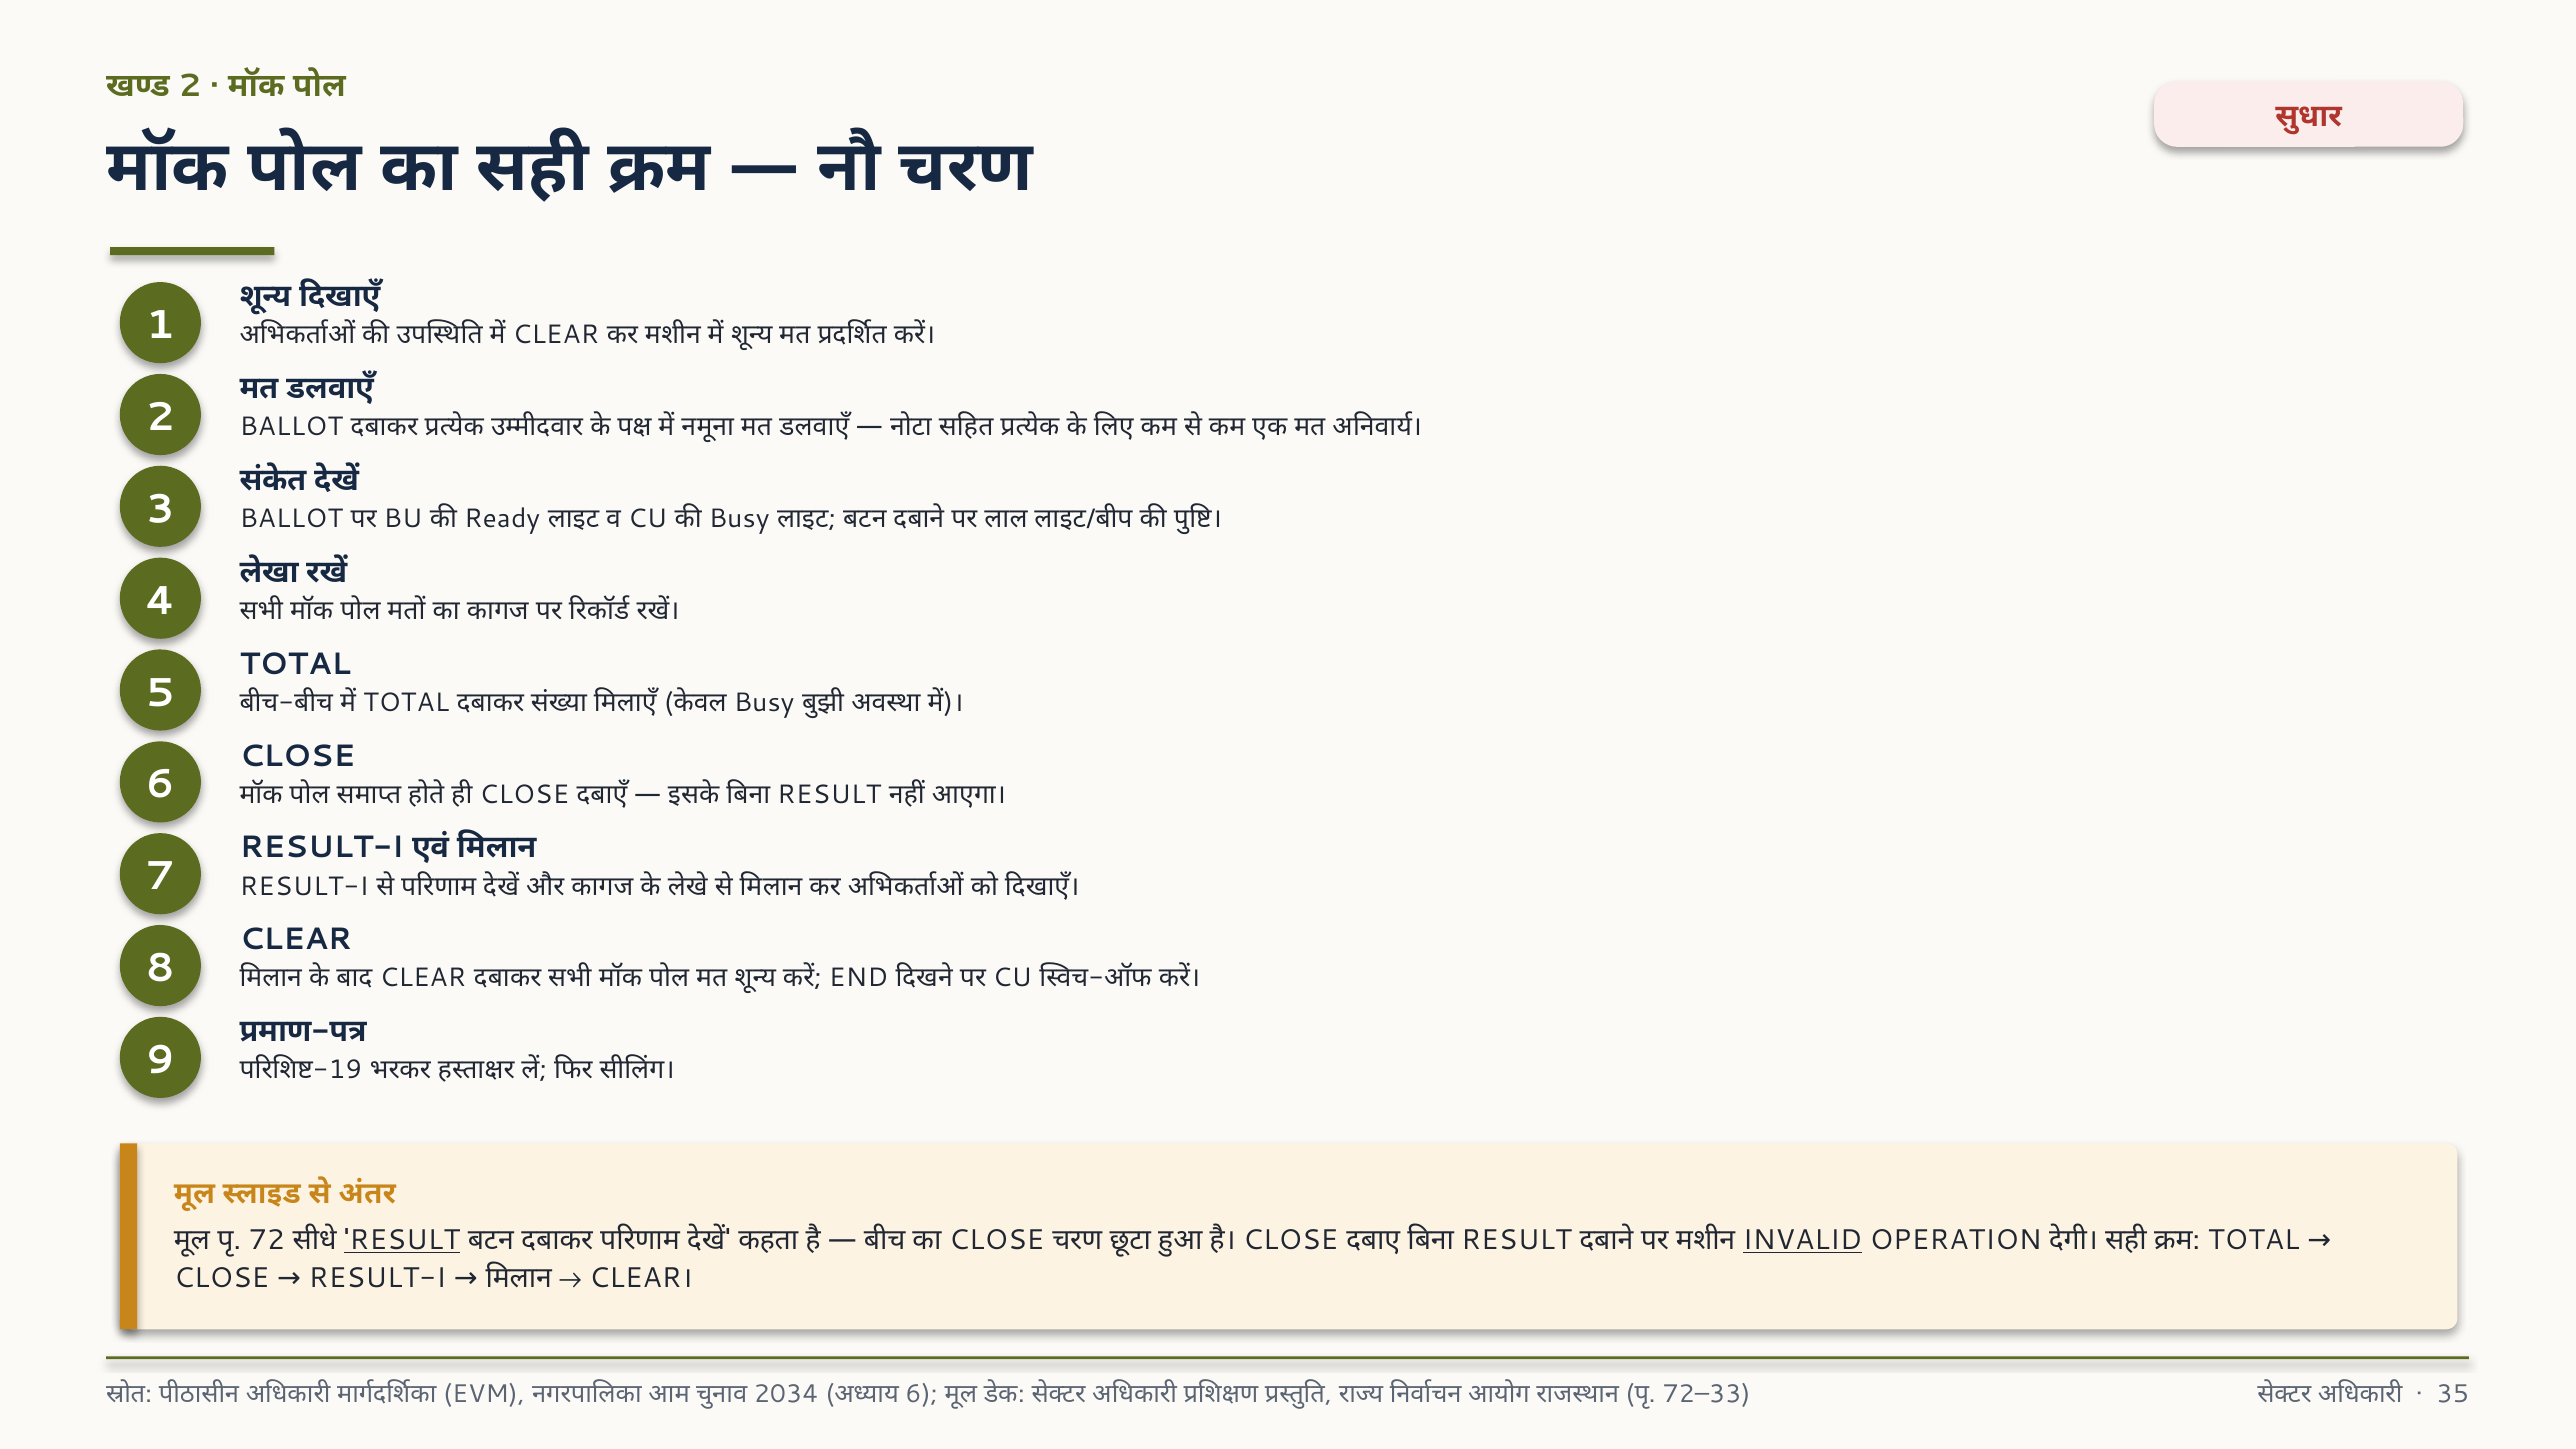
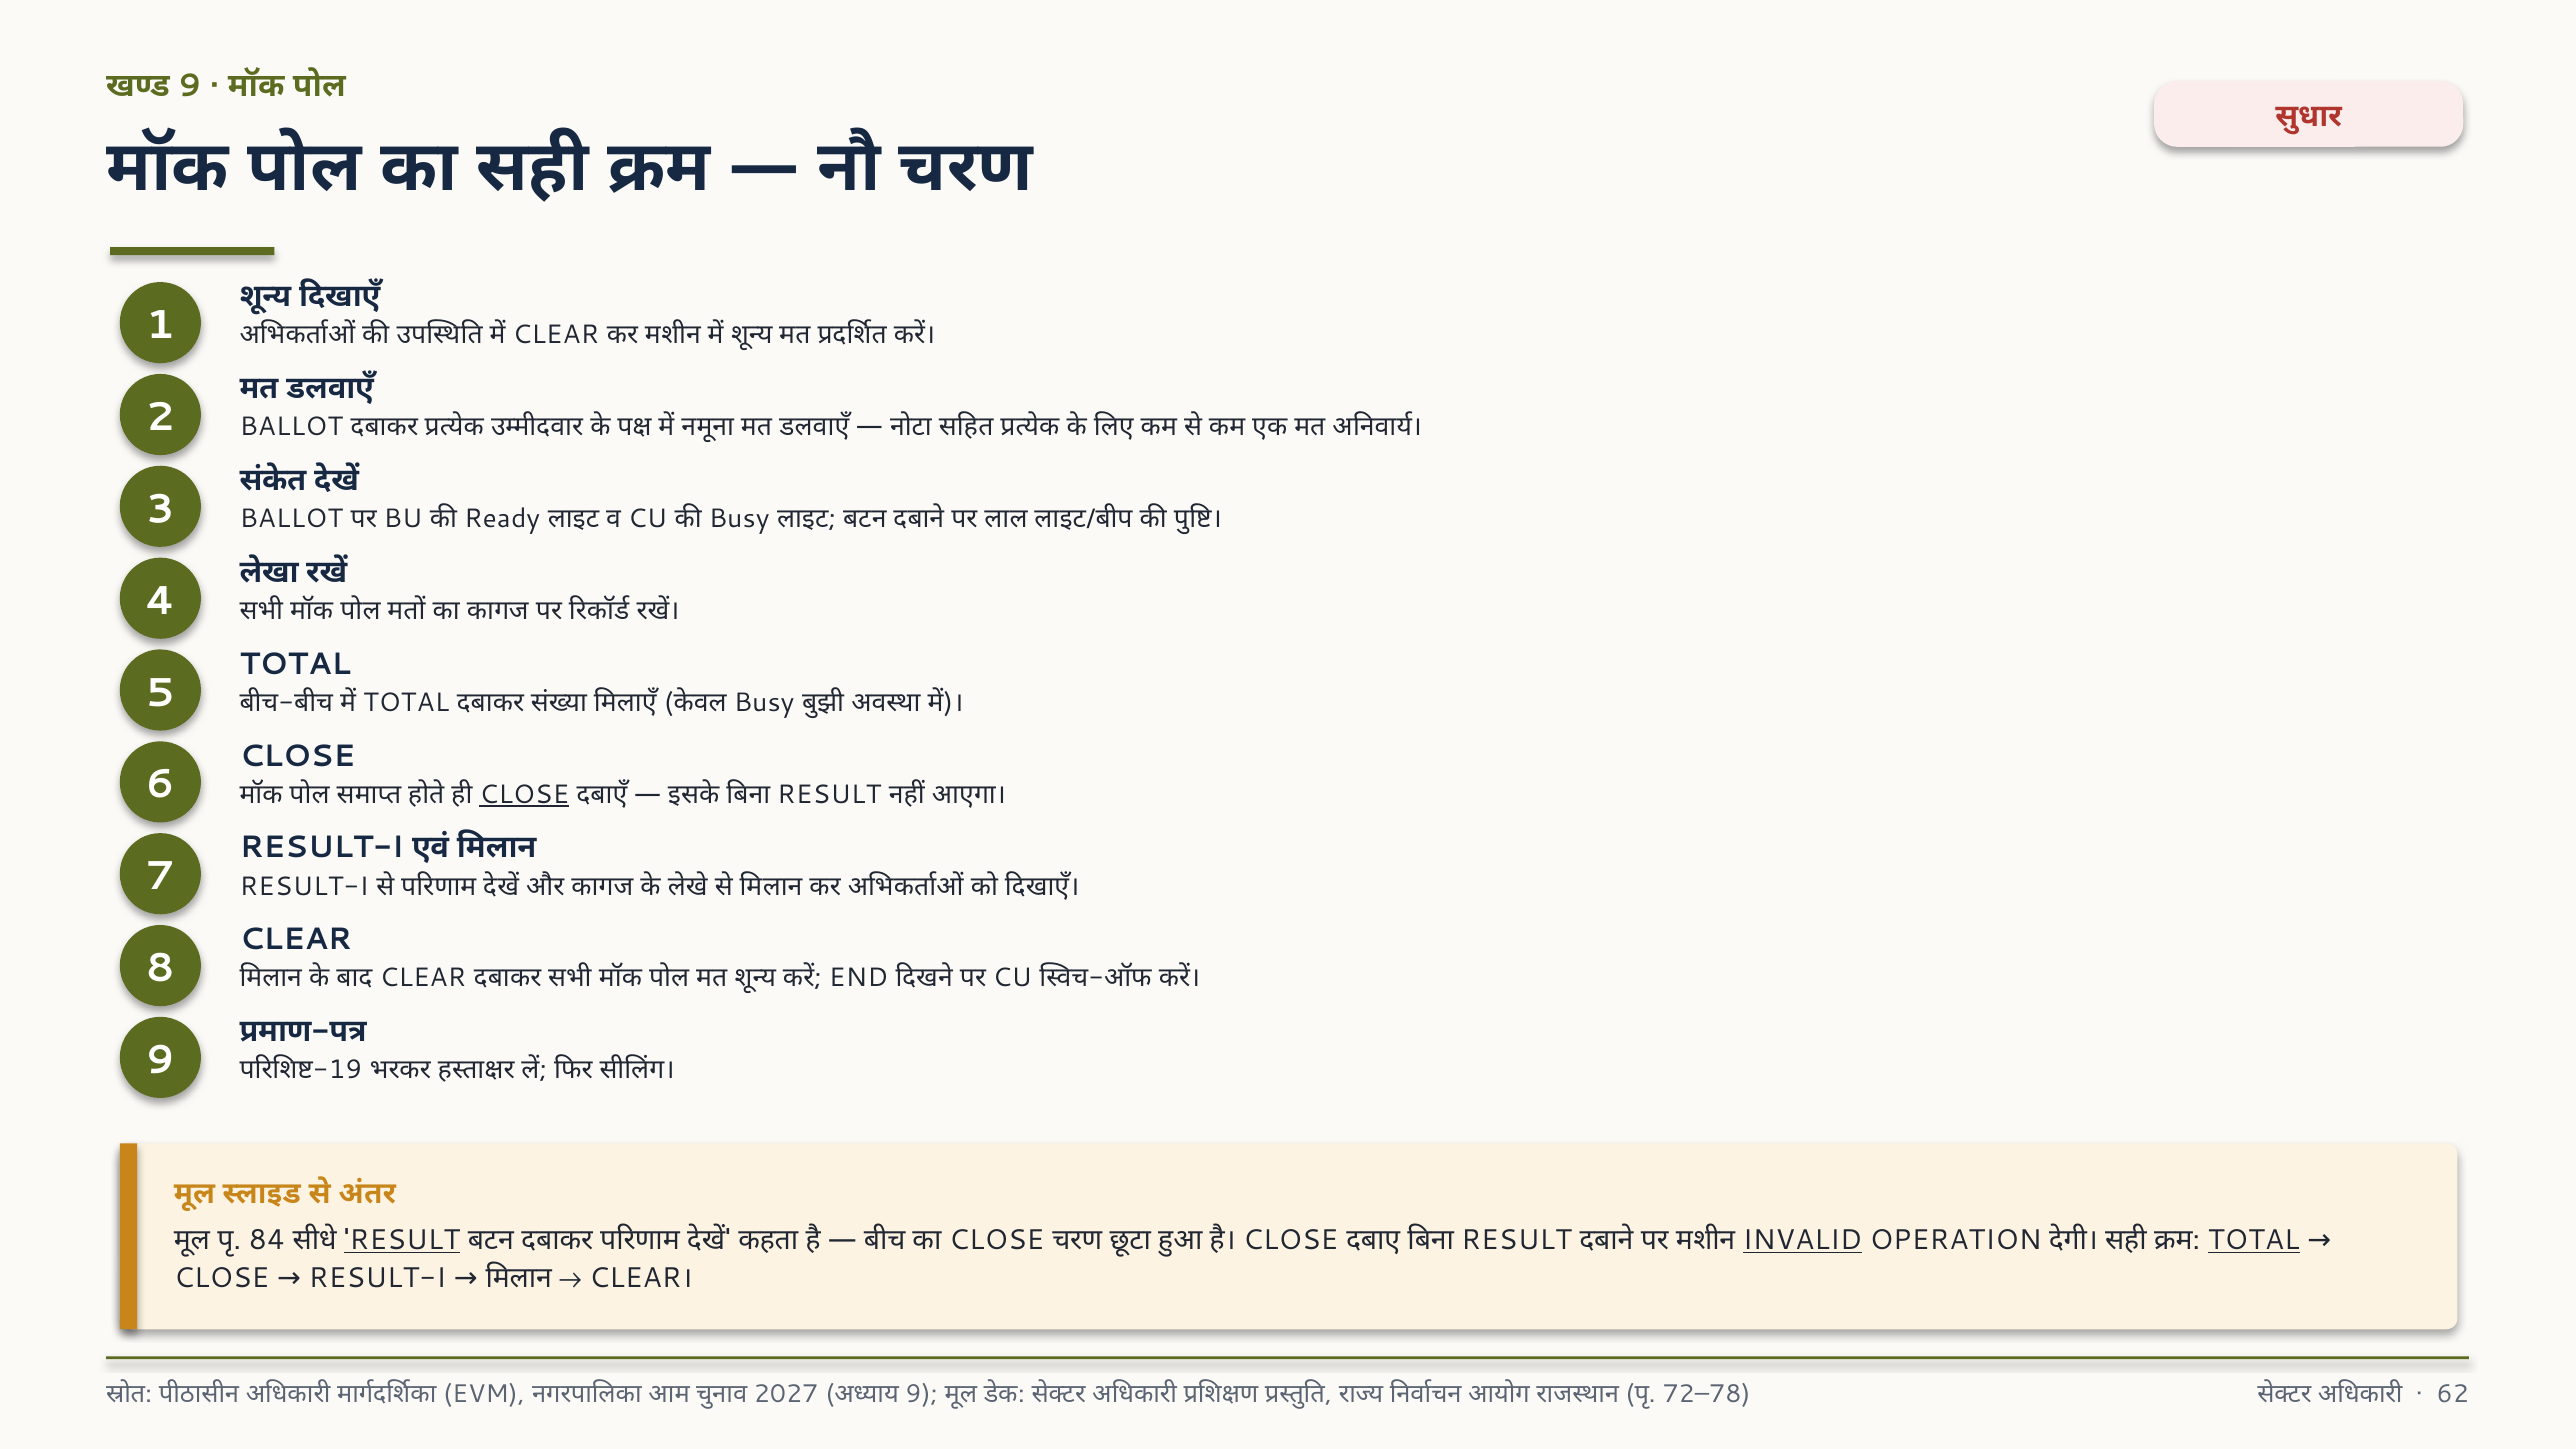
2 at (190, 86): 2 -> 9
CLOSE at (524, 794) underline: none -> present
72: 72 -> 84
TOTAL at (2254, 1240) underline: none -> present
2034: 2034 -> 2027
6 at (922, 1394): 6 -> 9
72–33: 72–33 -> 72–78
35: 35 -> 62
